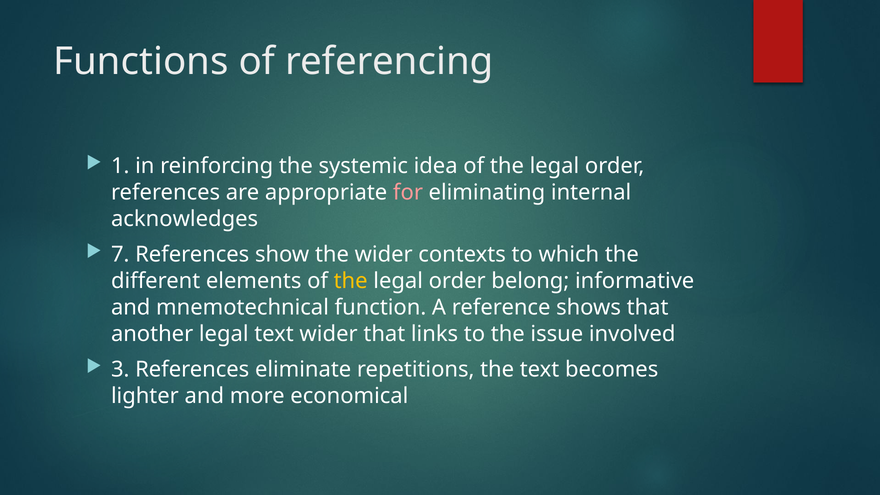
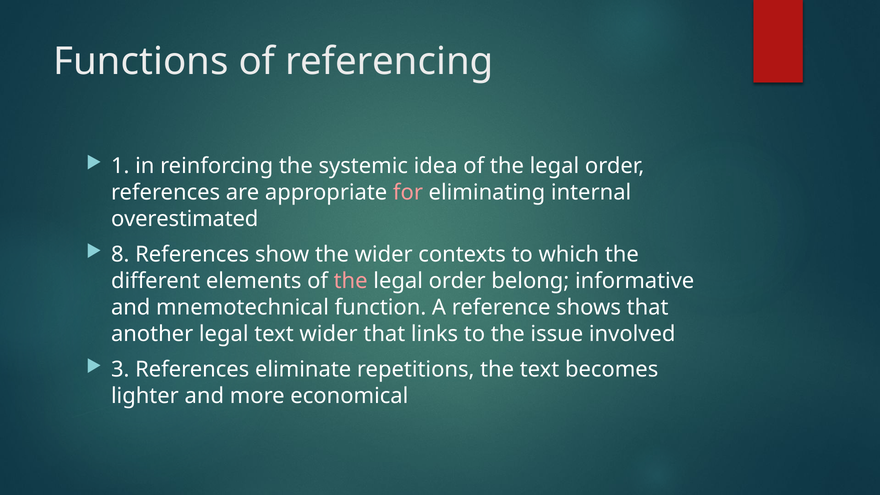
acknowledges: acknowledges -> overestimated
7: 7 -> 8
the at (351, 281) colour: yellow -> pink
